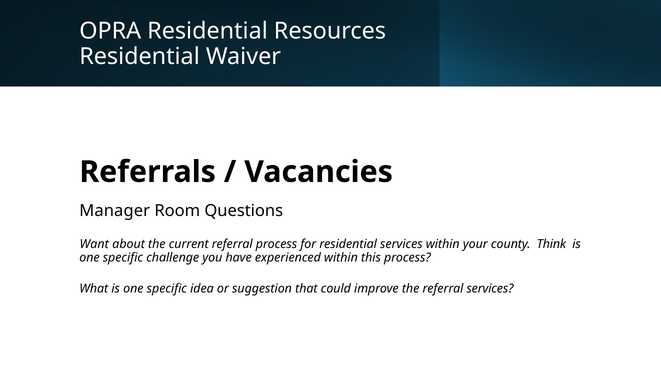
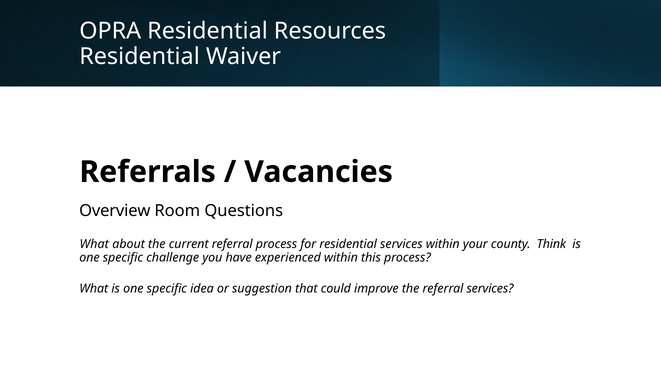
Manager: Manager -> Overview
Want at (94, 244): Want -> What
